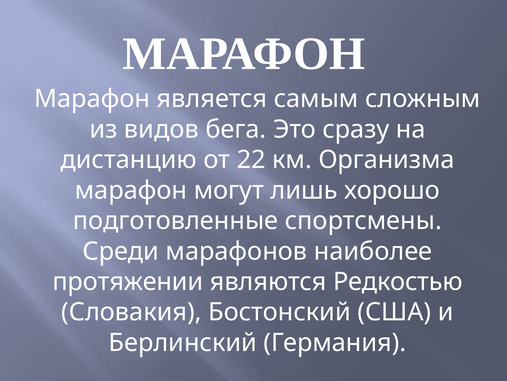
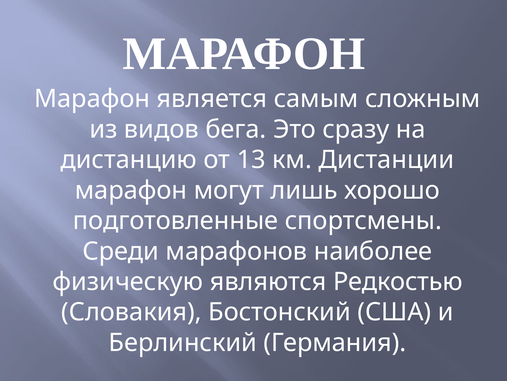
22: 22 -> 13
Организма: Организма -> Дистанции
протяжении: протяжении -> физическую
